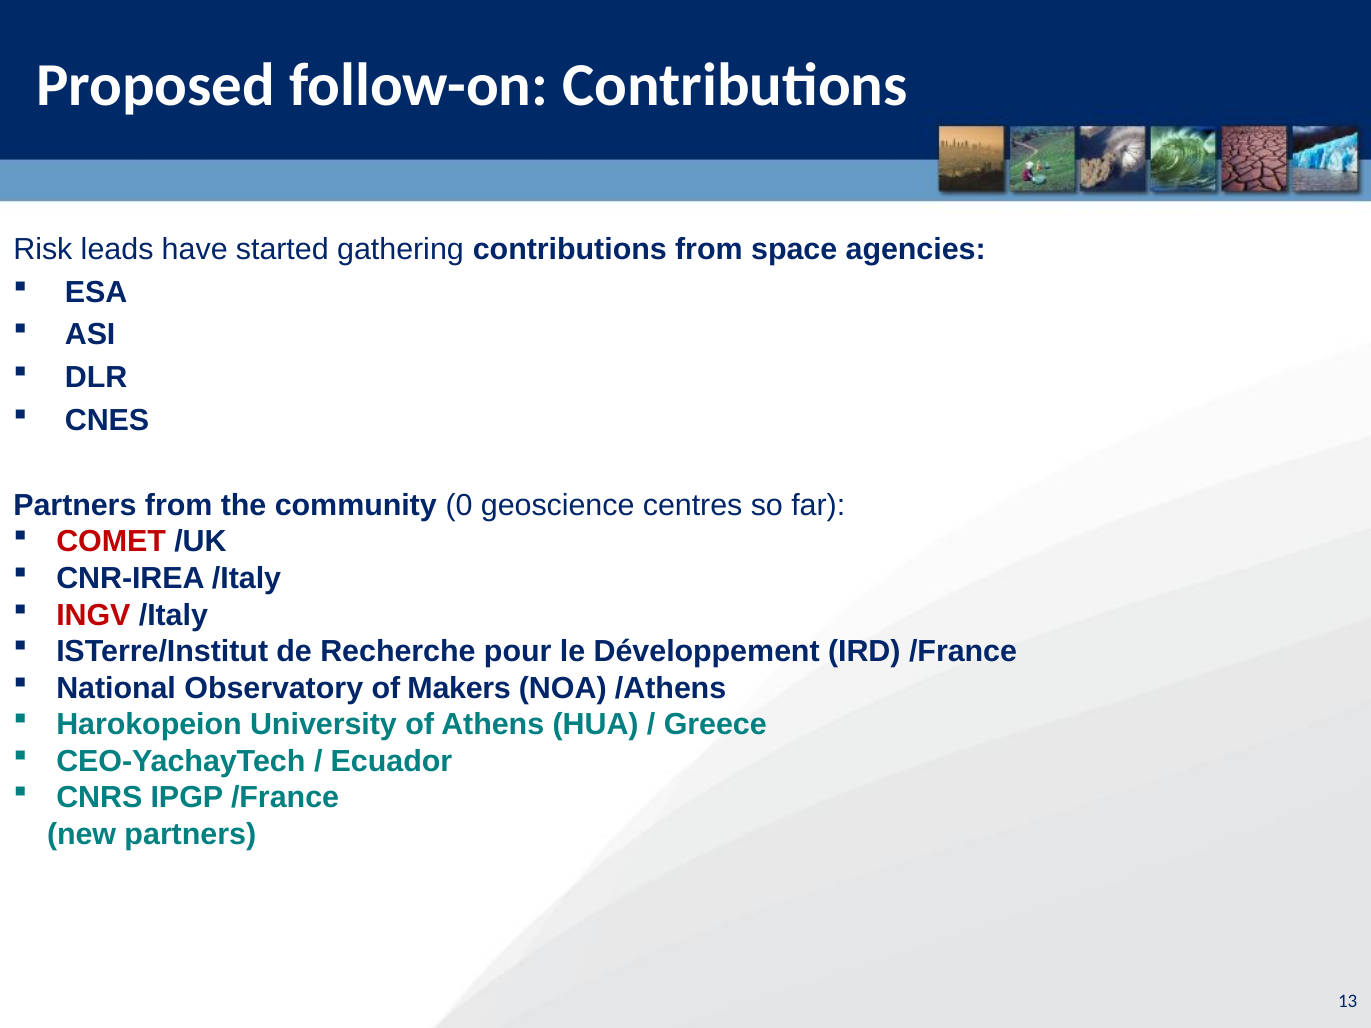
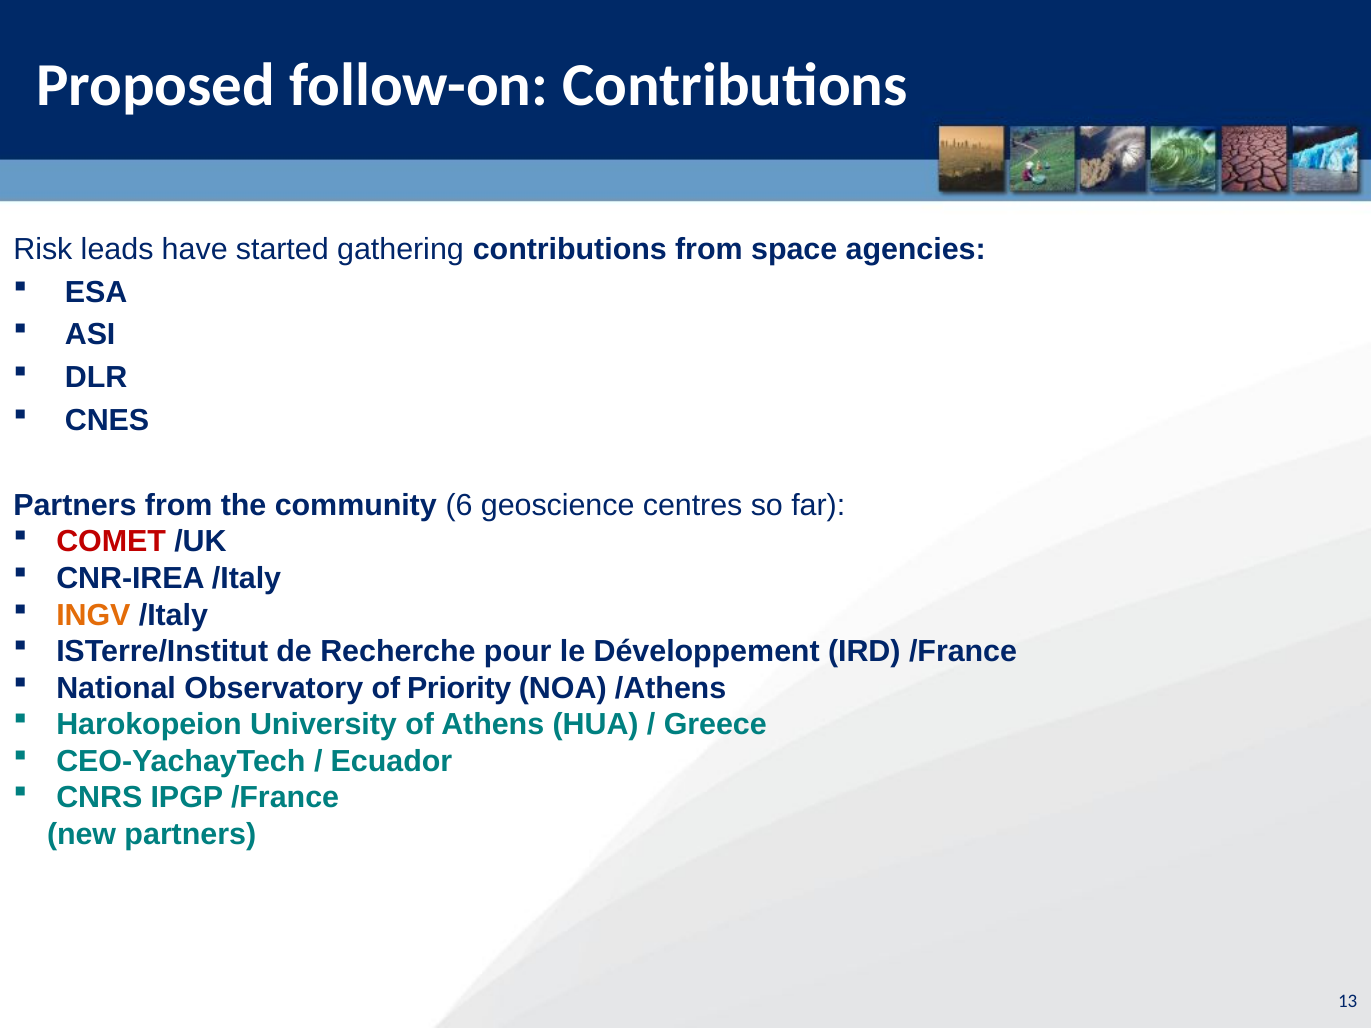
0: 0 -> 6
INGV colour: red -> orange
Makers: Makers -> Priority
